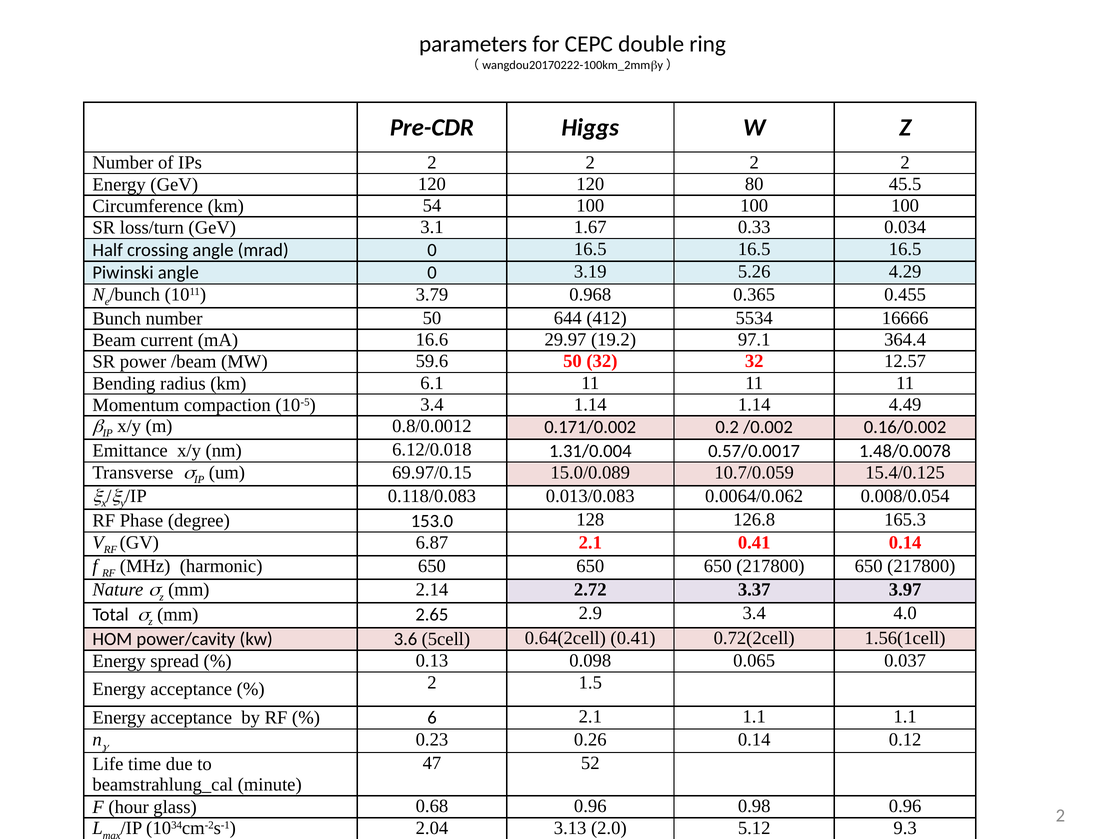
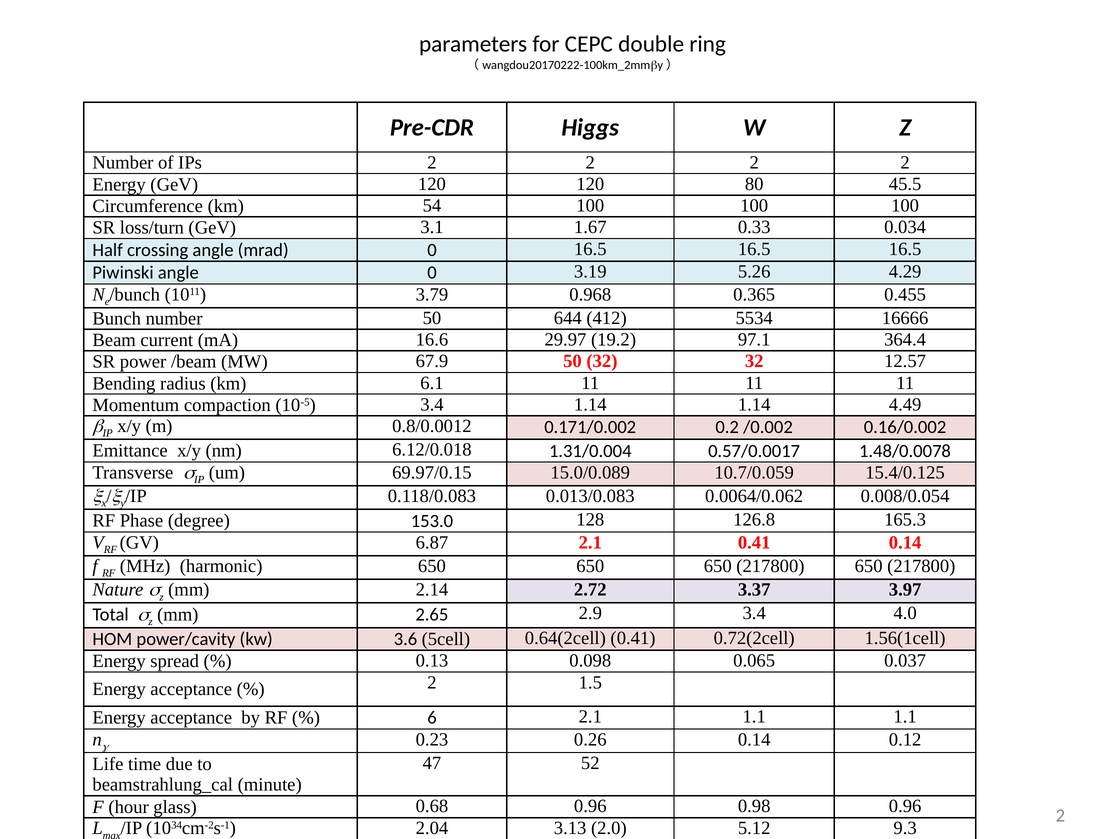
59.6: 59.6 -> 67.9
